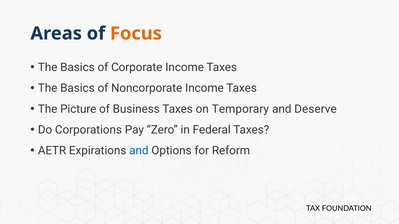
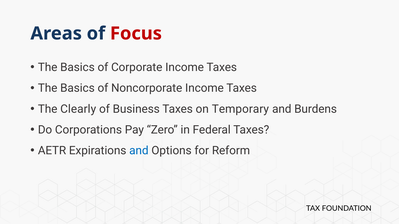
Focus colour: orange -> red
Picture: Picture -> Clearly
Deserve: Deserve -> Burdens
